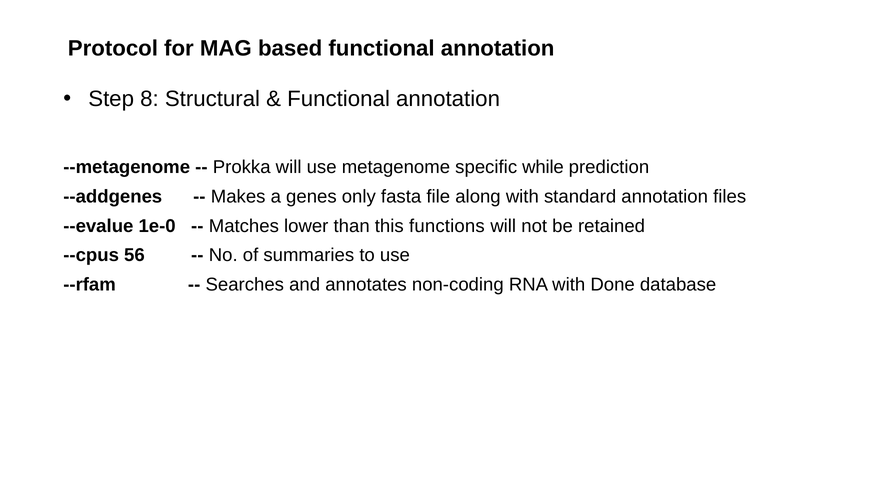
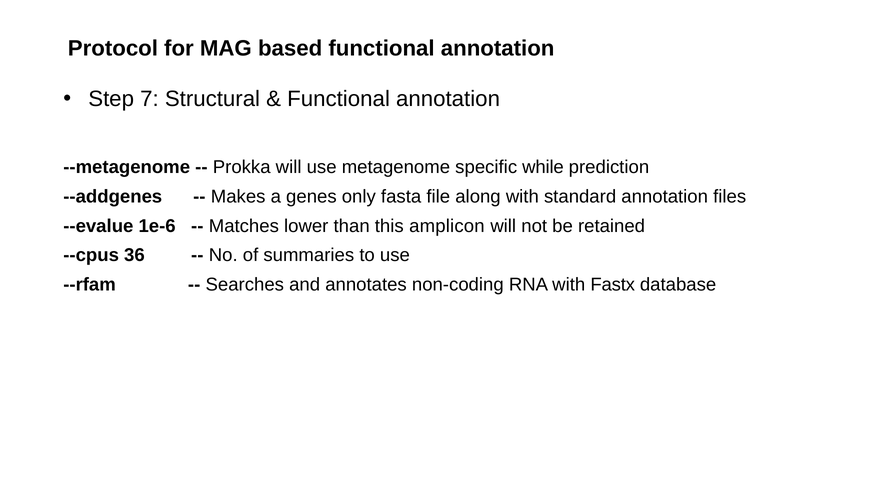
8: 8 -> 7
1e-0: 1e-0 -> 1e-6
functions: functions -> amplicon
56: 56 -> 36
Done: Done -> Fastx
